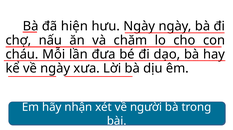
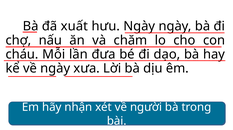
đã hiện: hiện -> xuất
